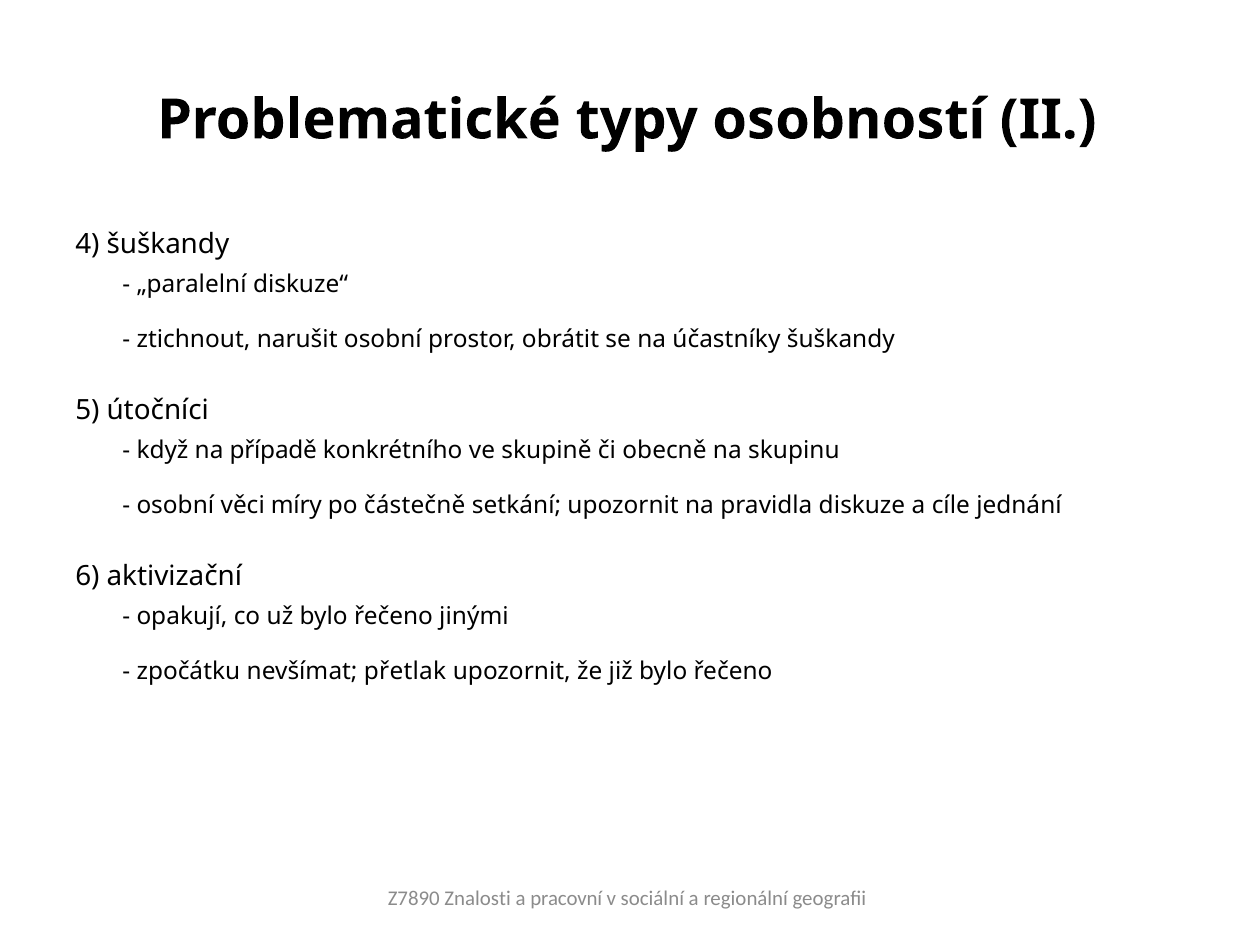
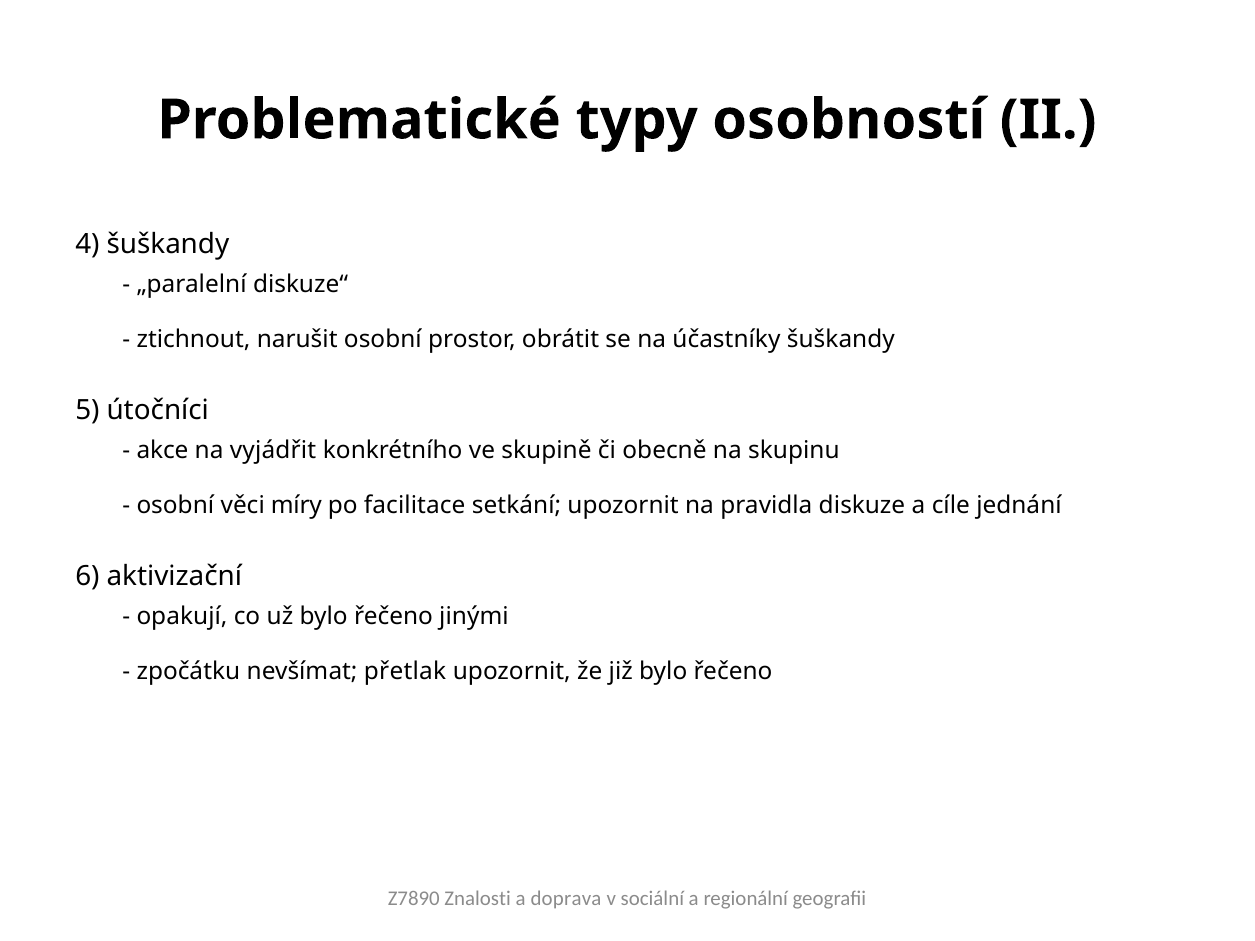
když: když -> akce
případě: případě -> vyjádřit
částečně: částečně -> facilitace
pracovní: pracovní -> doprava
